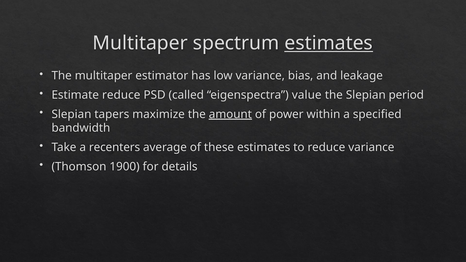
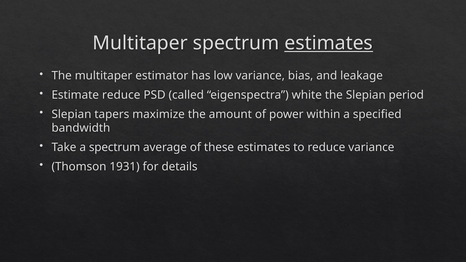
value: value -> white
amount underline: present -> none
a recenters: recenters -> spectrum
1900: 1900 -> 1931
